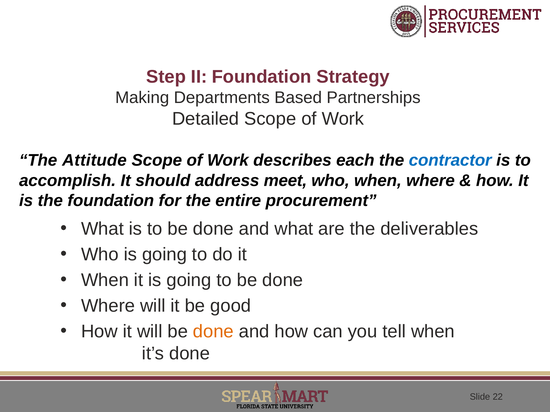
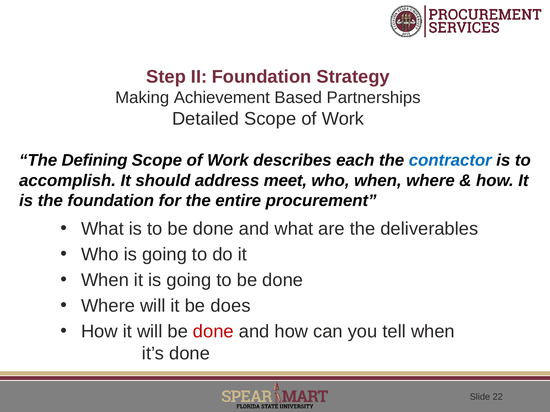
Departments: Departments -> Achievement
Attitude: Attitude -> Defining
good: good -> does
done at (213, 332) colour: orange -> red
